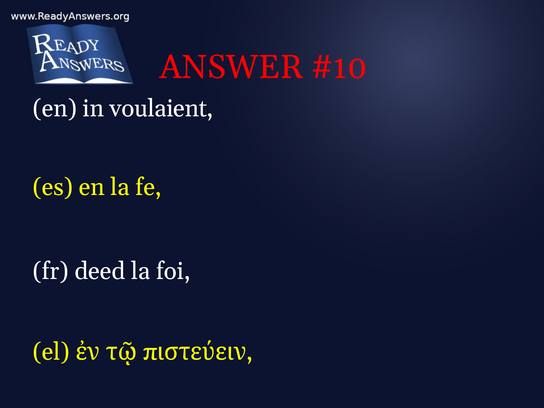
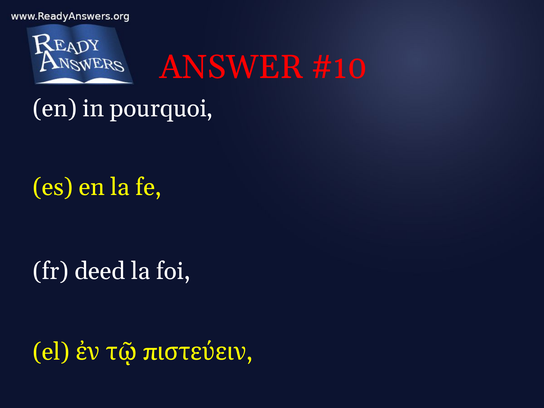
voulaient: voulaient -> pourquoi
